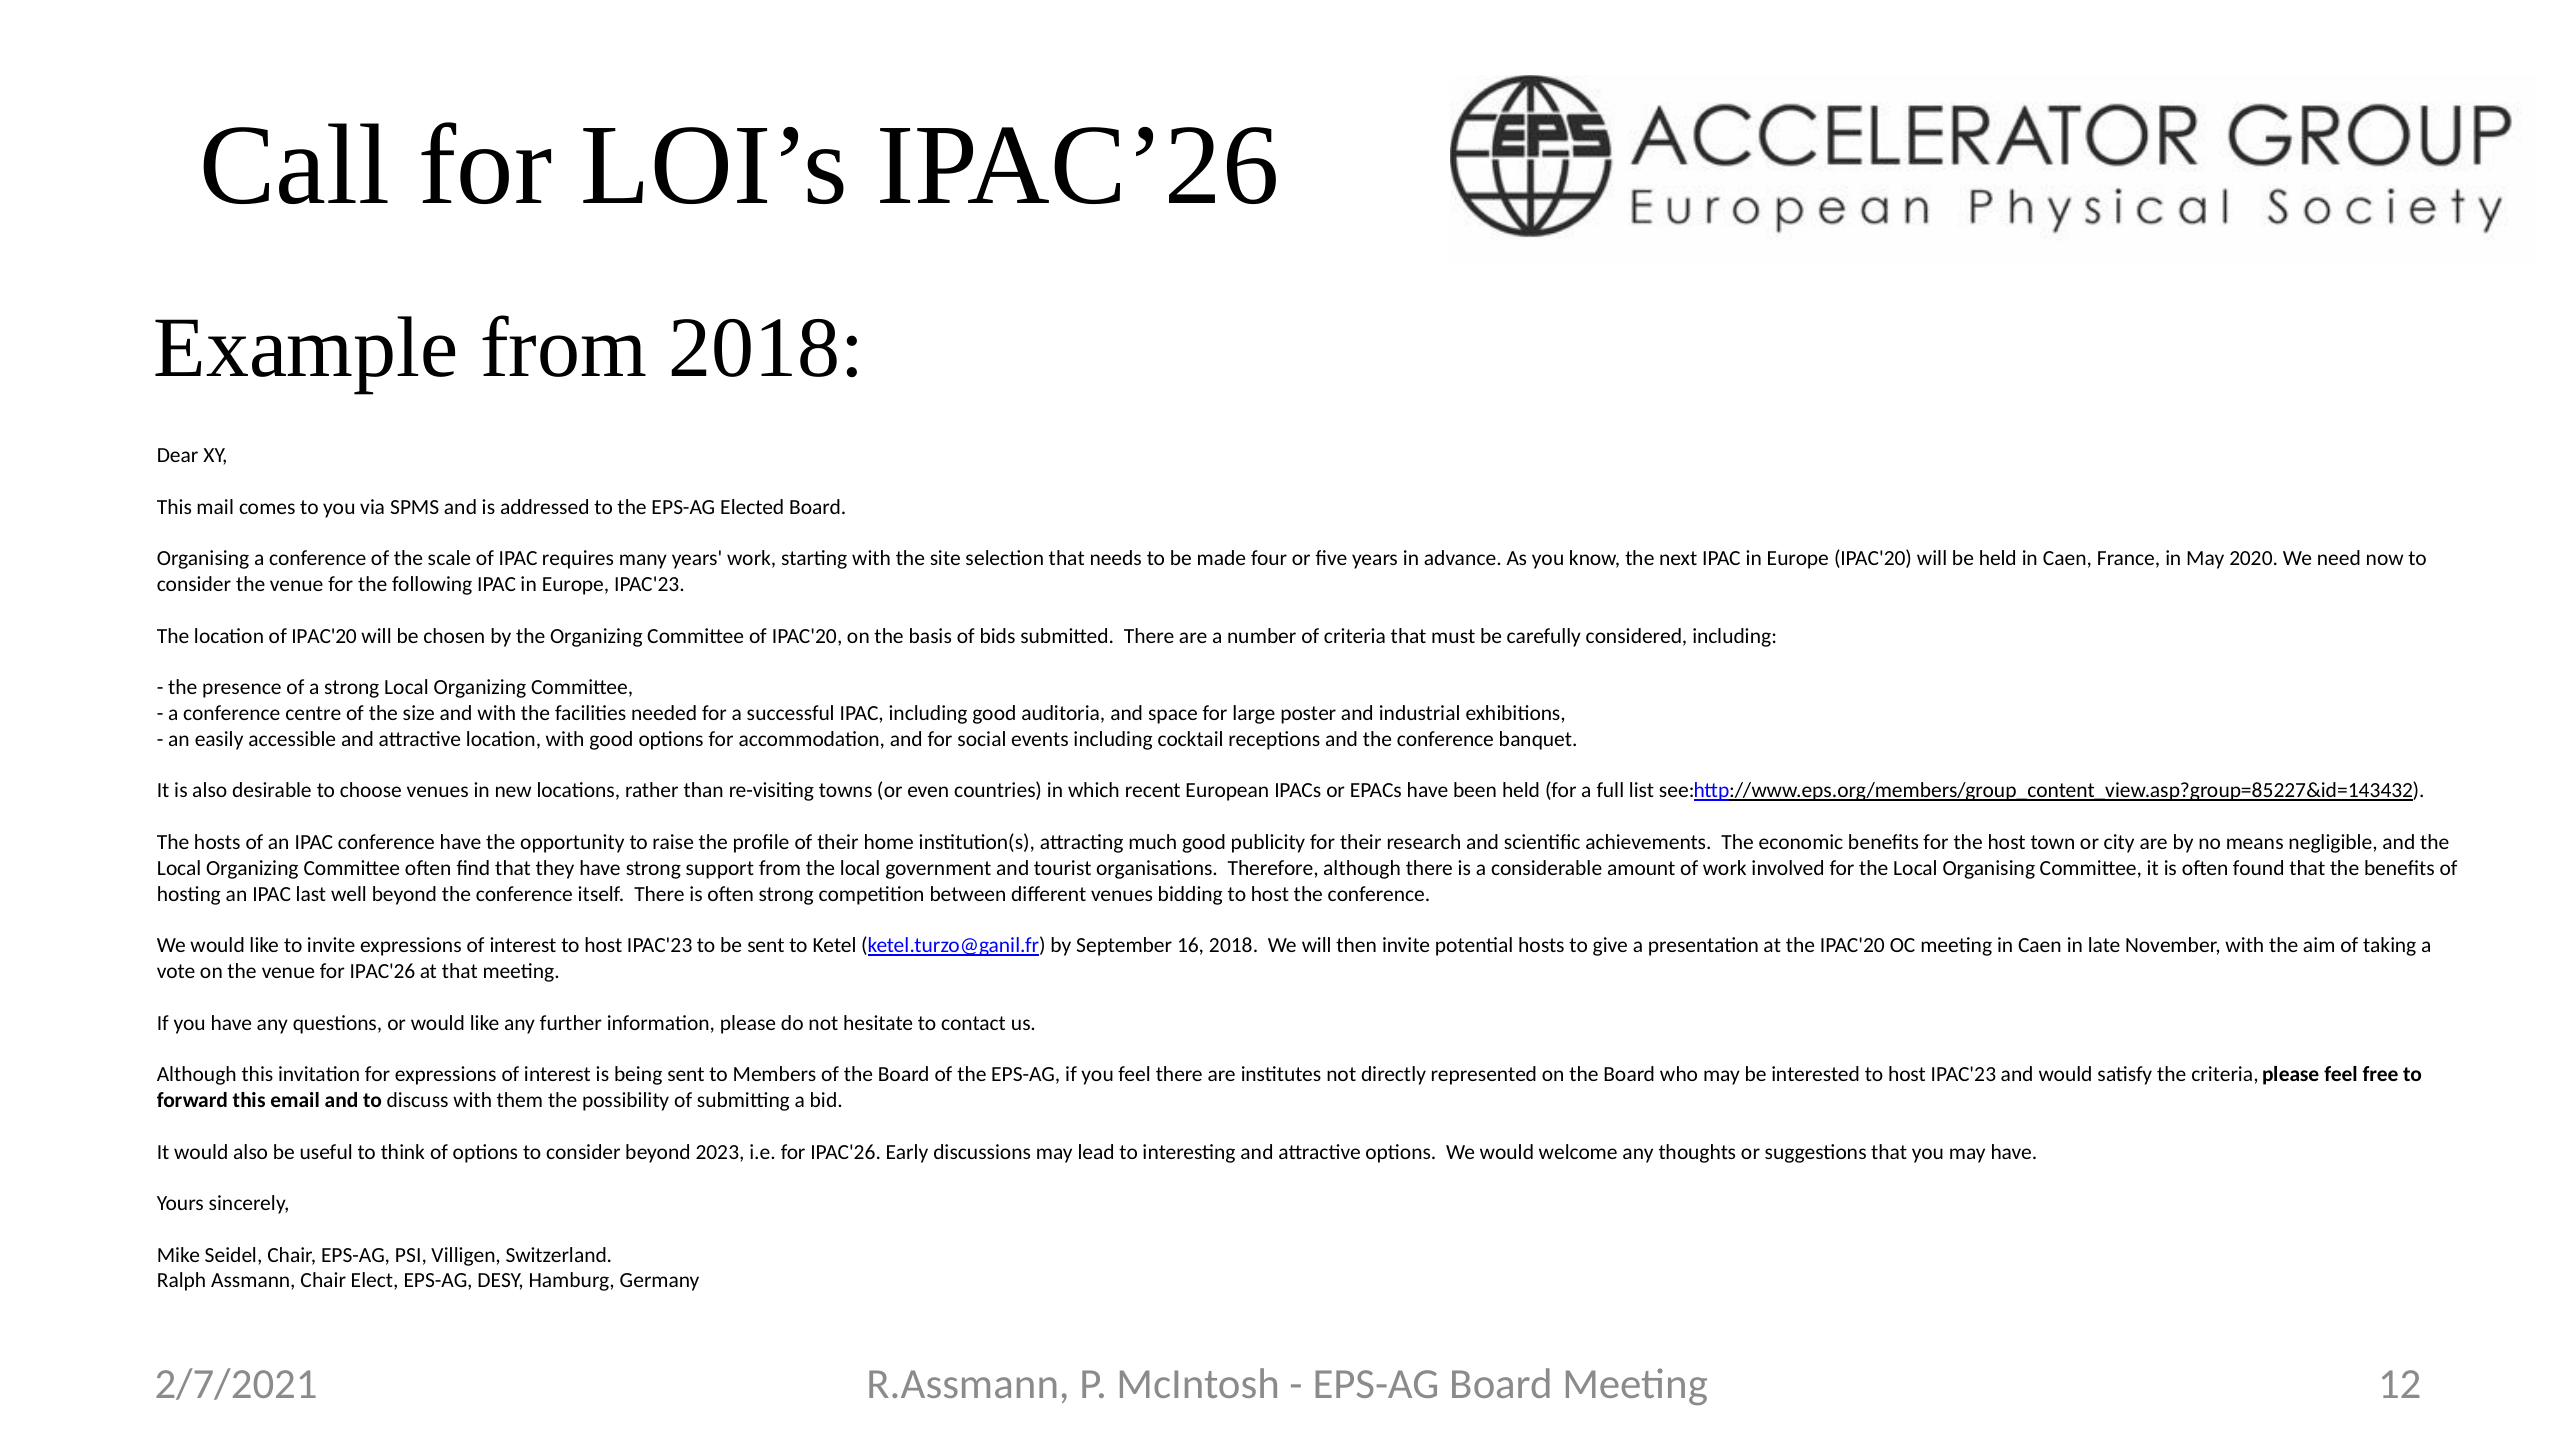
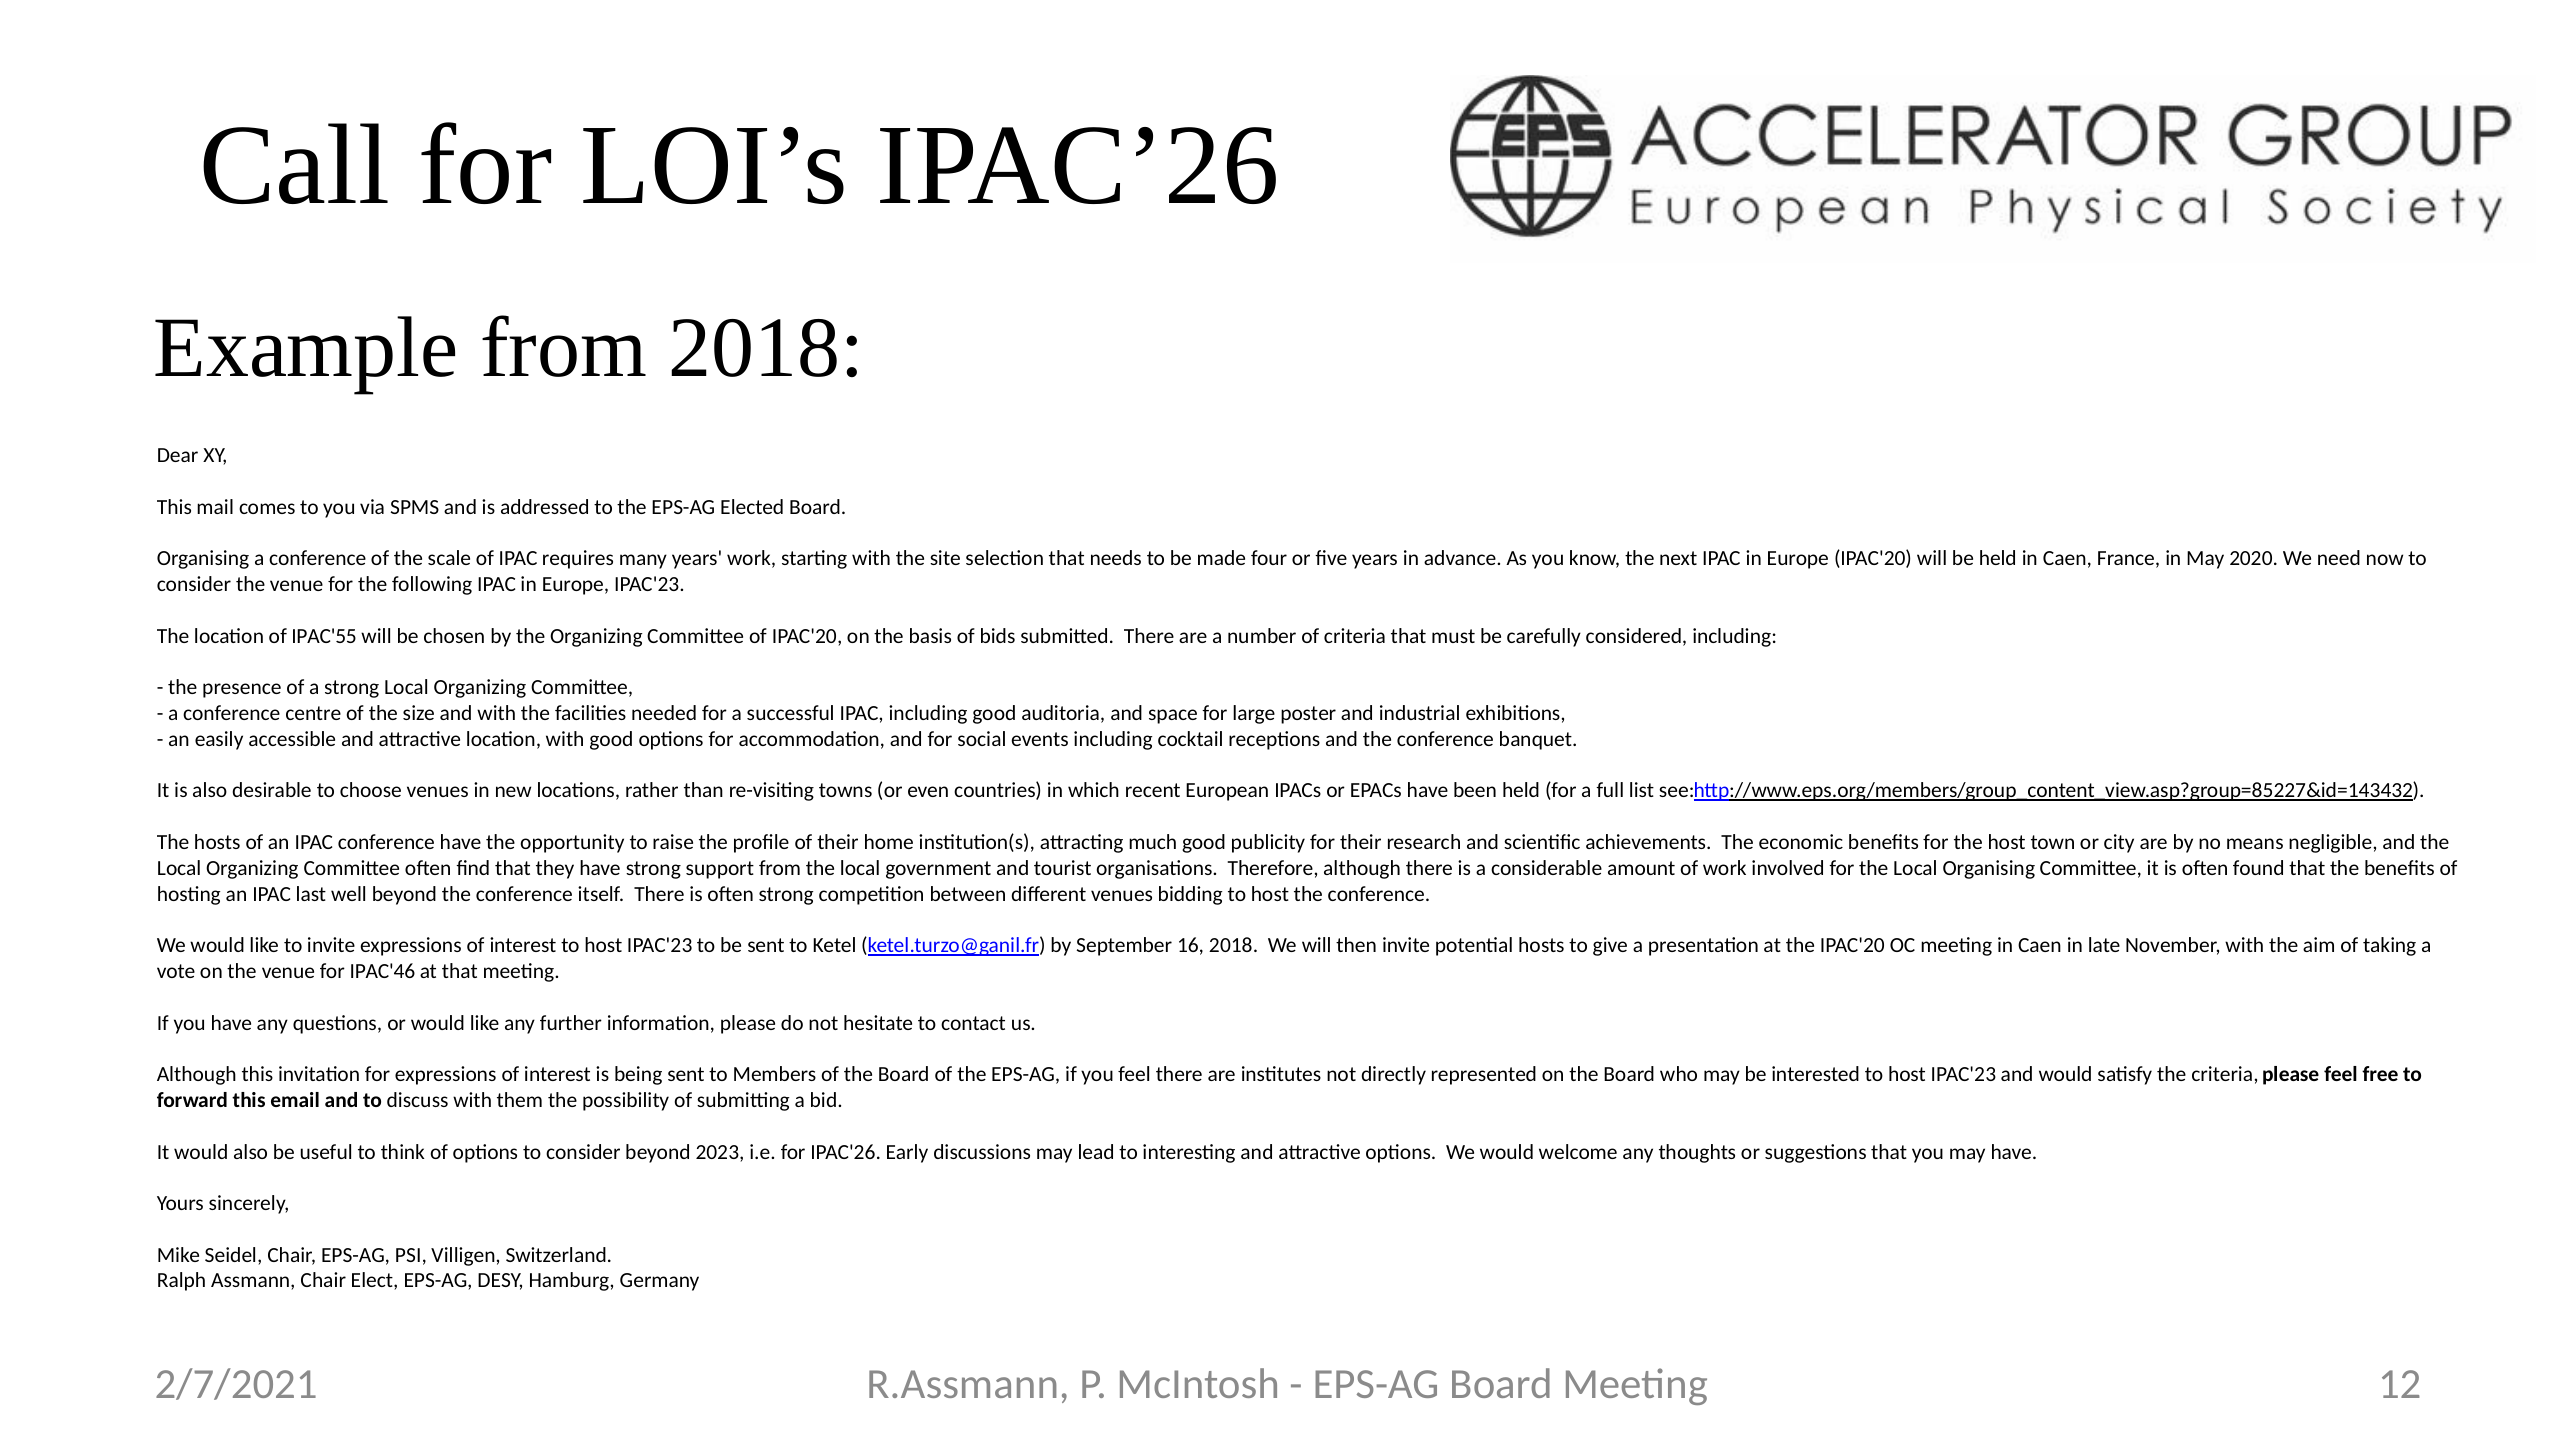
location of IPAC'20: IPAC'20 -> IPAC'55
venue for IPAC'26: IPAC'26 -> IPAC'46
